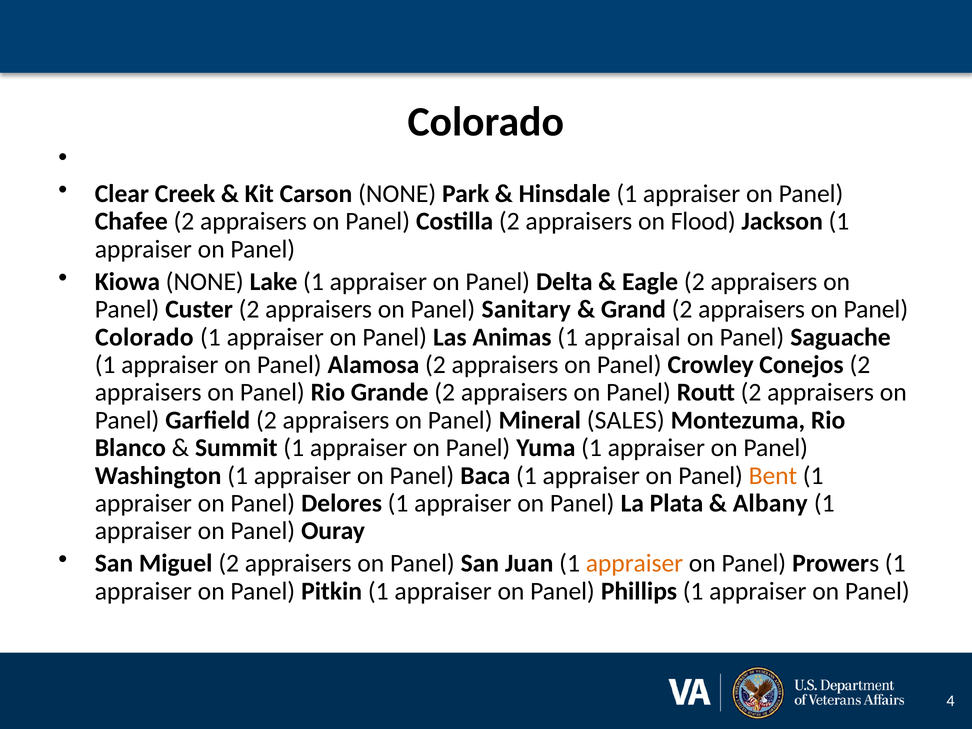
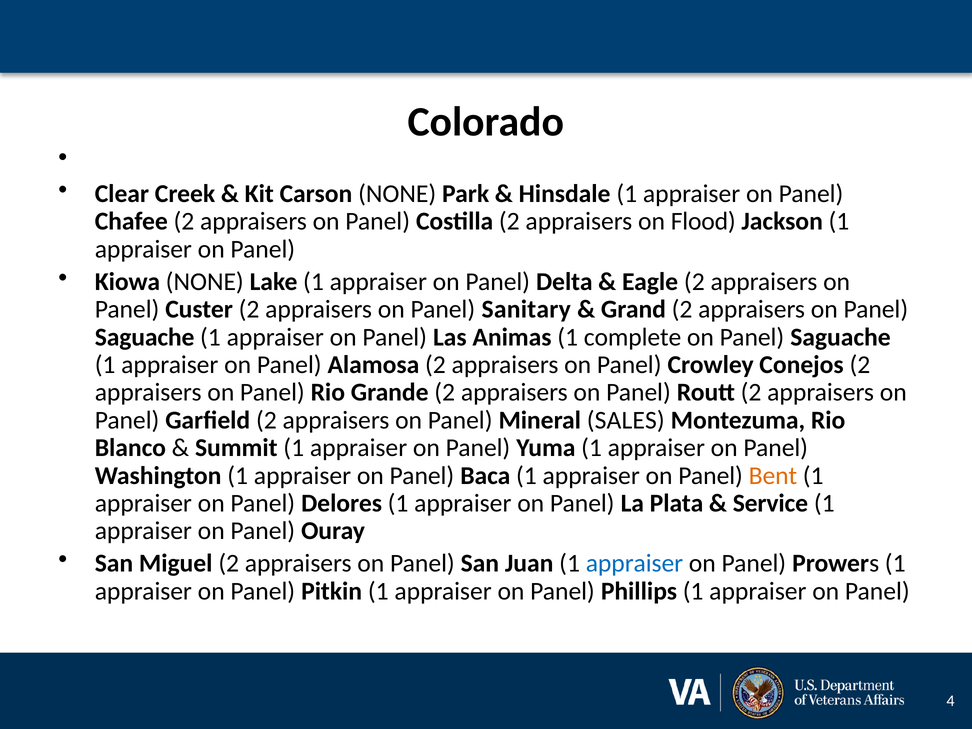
Colorado at (144, 337): Colorado -> Saguache
appraisal: appraisal -> complete
Albany: Albany -> Service
appraiser at (634, 564) colour: orange -> blue
